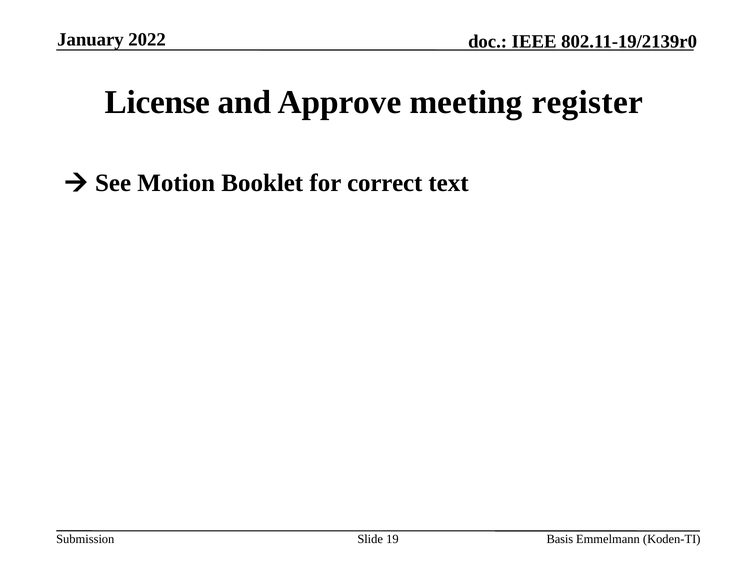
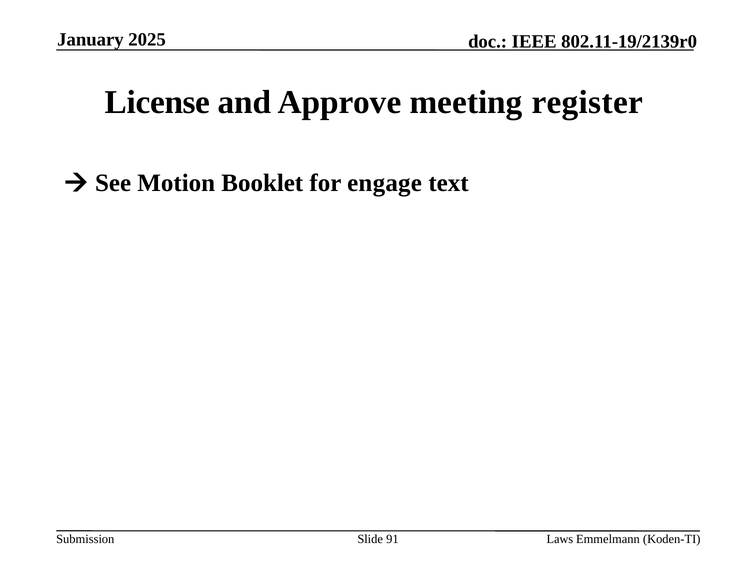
2022: 2022 -> 2025
correct: correct -> engage
19: 19 -> 91
Basis: Basis -> Laws
